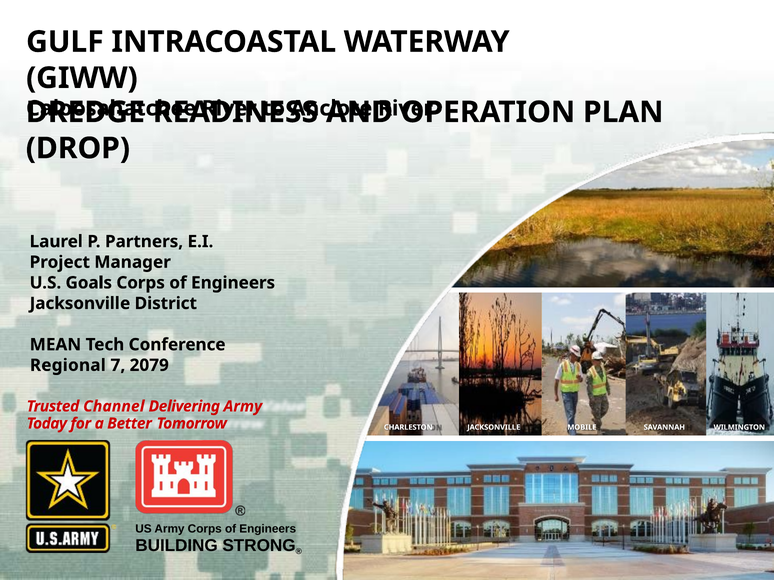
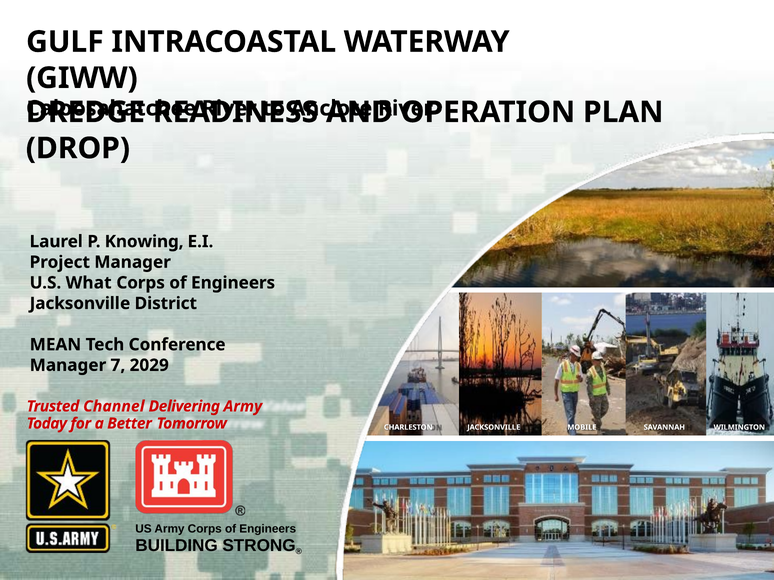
Partners: Partners -> Knowing
Goals: Goals -> What
Regional at (68, 366): Regional -> Manager
2079: 2079 -> 2029
